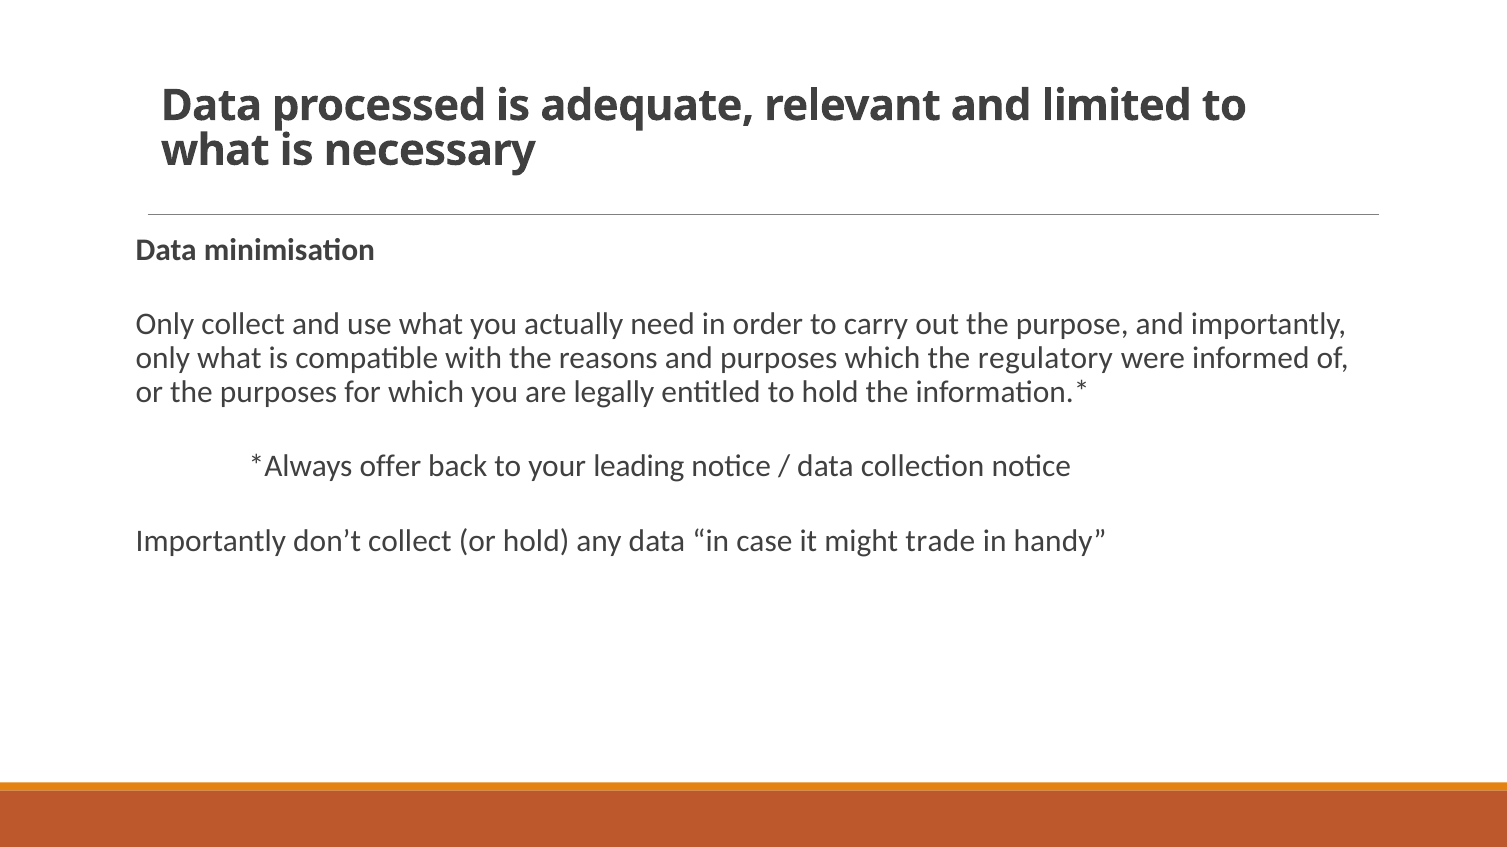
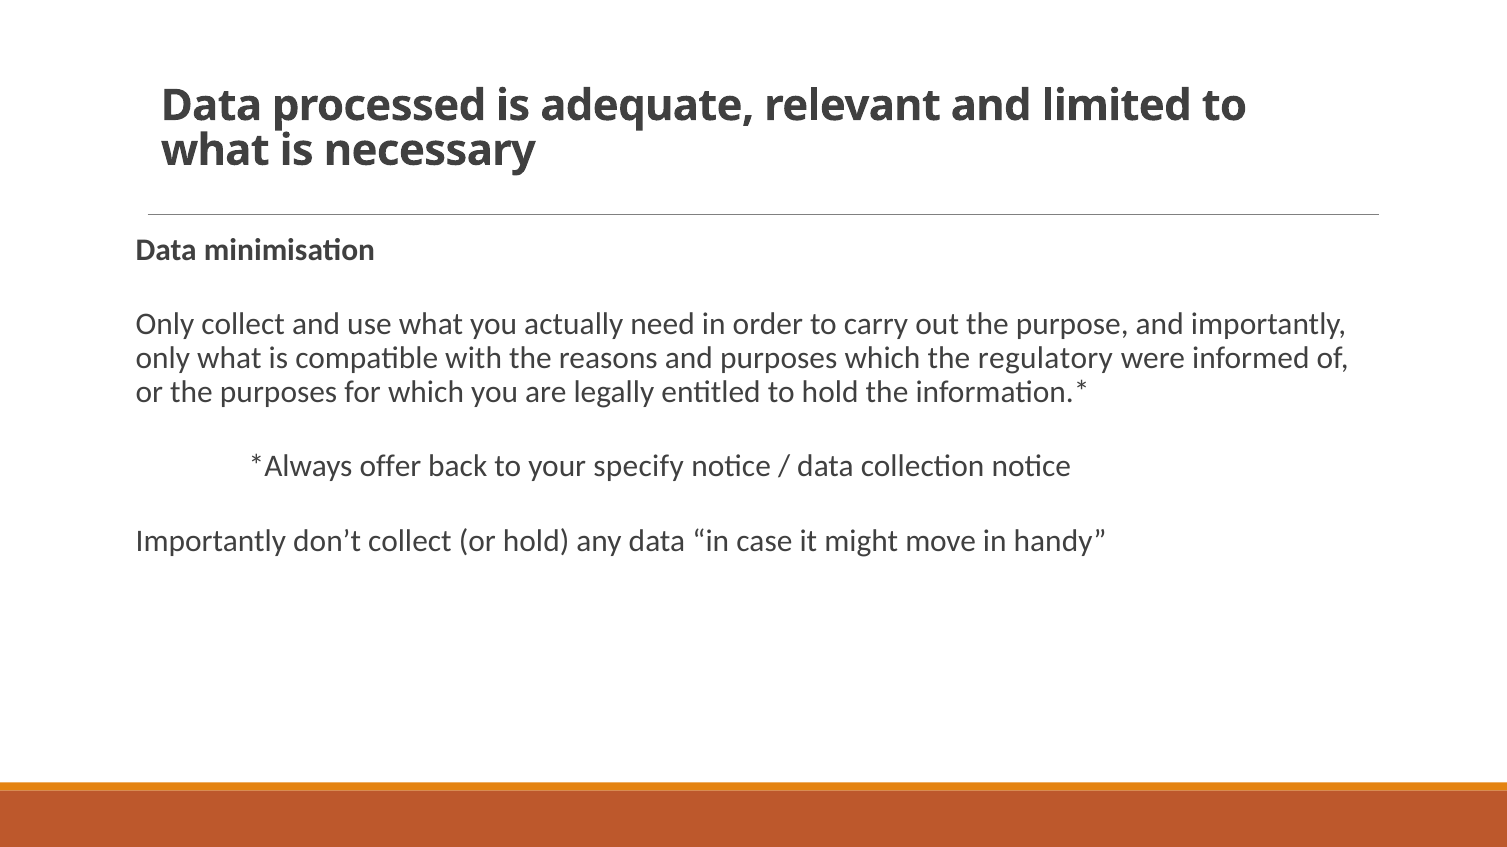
leading: leading -> specify
trade: trade -> move
